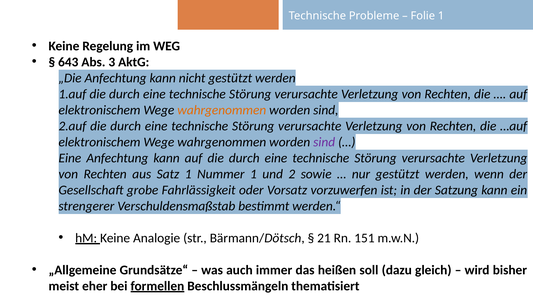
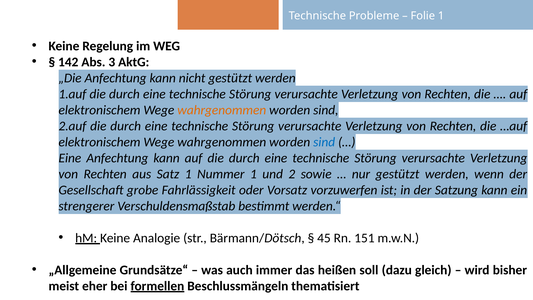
643: 643 -> 142
sind at (324, 142) colour: purple -> blue
21: 21 -> 45
